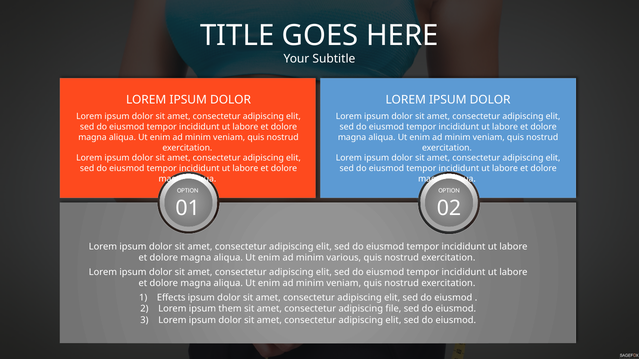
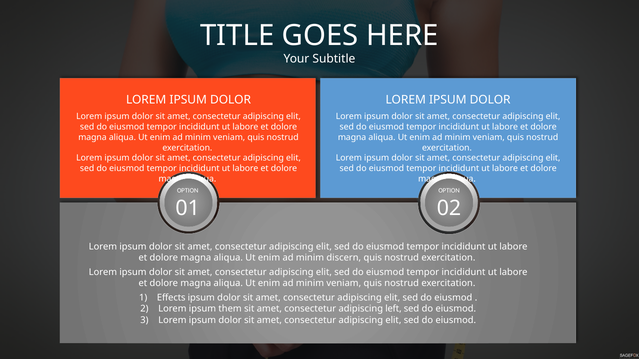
various: various -> discern
file: file -> left
